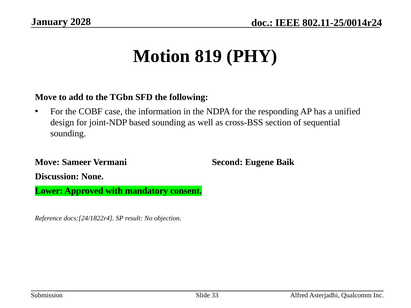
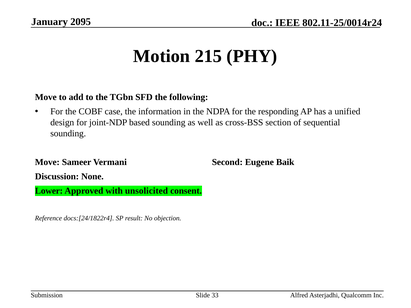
2028: 2028 -> 2095
819: 819 -> 215
mandatory: mandatory -> unsolicited
